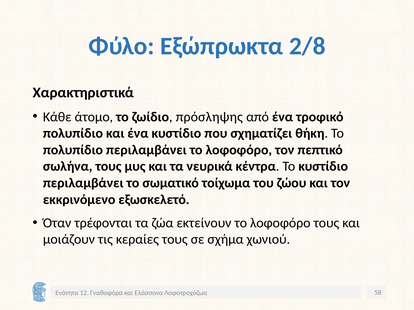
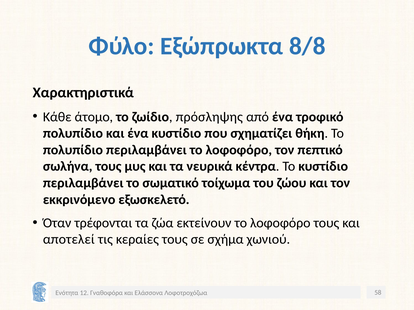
2/8: 2/8 -> 8/8
μοιάζουν: μοιάζουν -> αποτελεί
